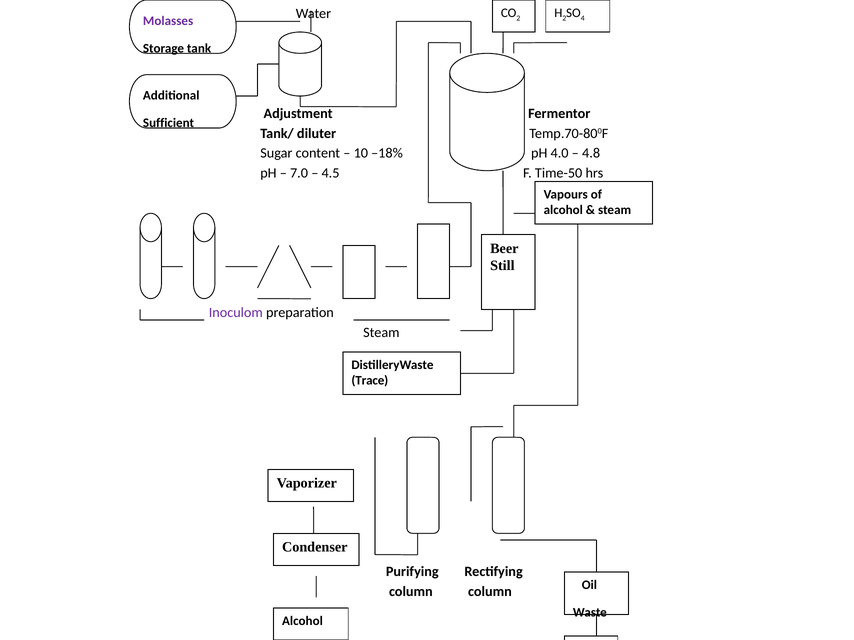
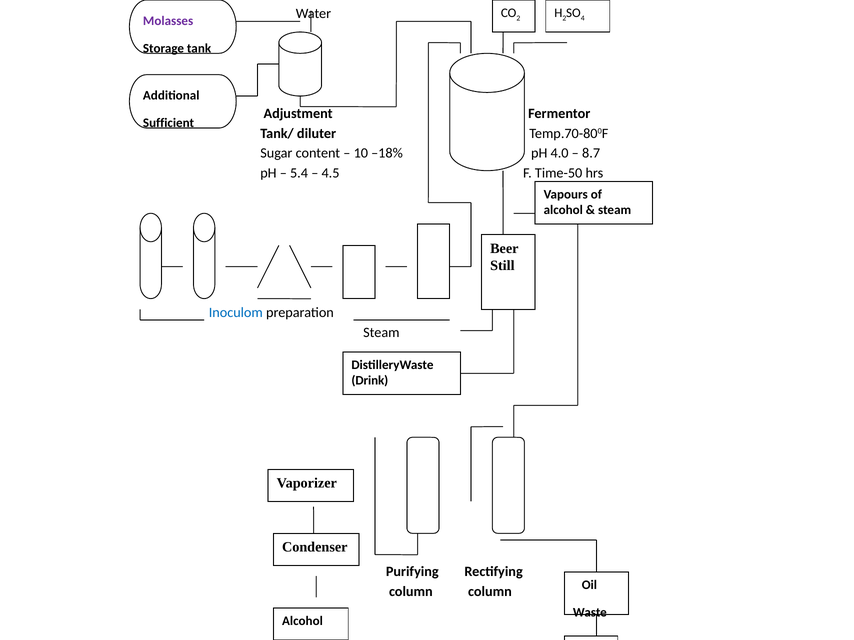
4.8: 4.8 -> 8.7
7.0: 7.0 -> 5.4
Inoculom colour: purple -> blue
Trace: Trace -> Drink
